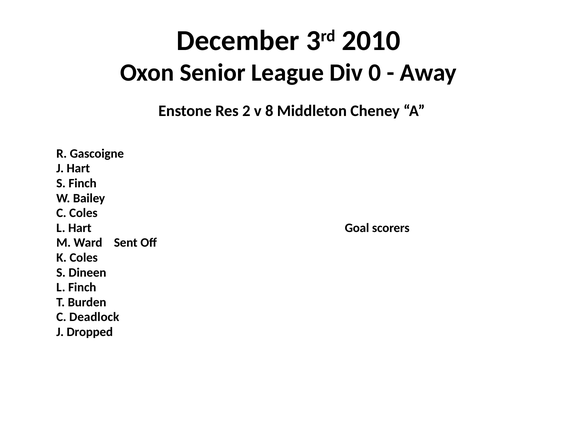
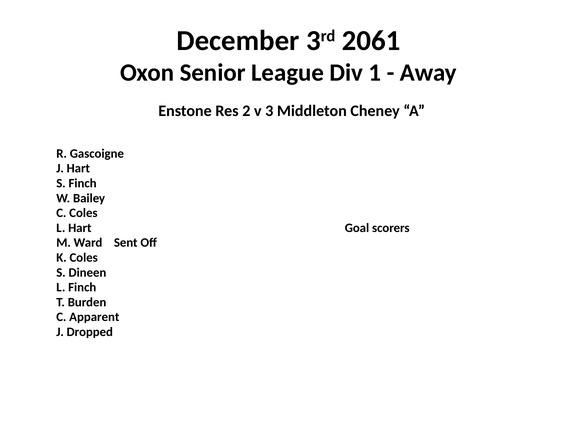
2010: 2010 -> 2061
0: 0 -> 1
8: 8 -> 3
Deadlock: Deadlock -> Apparent
